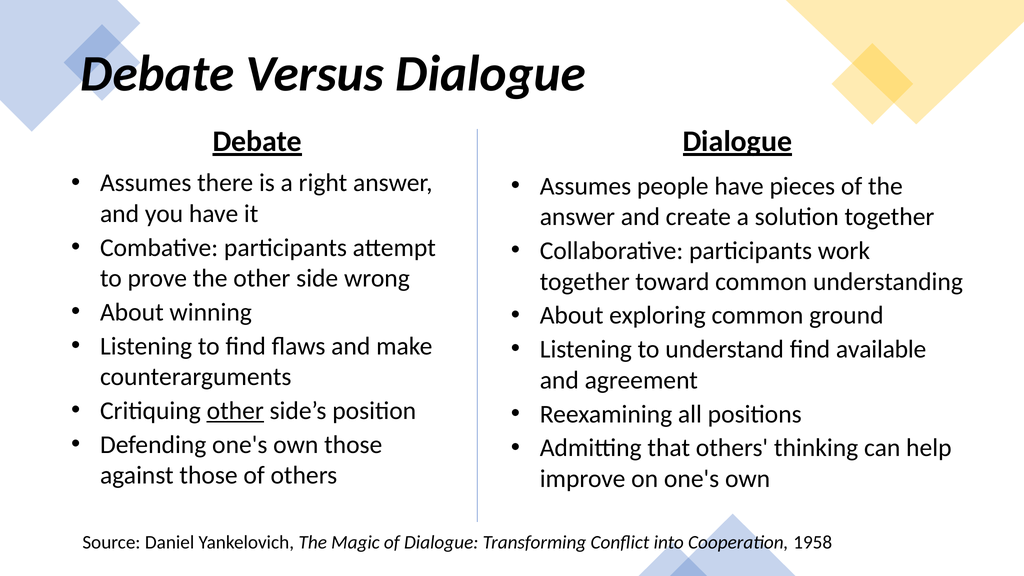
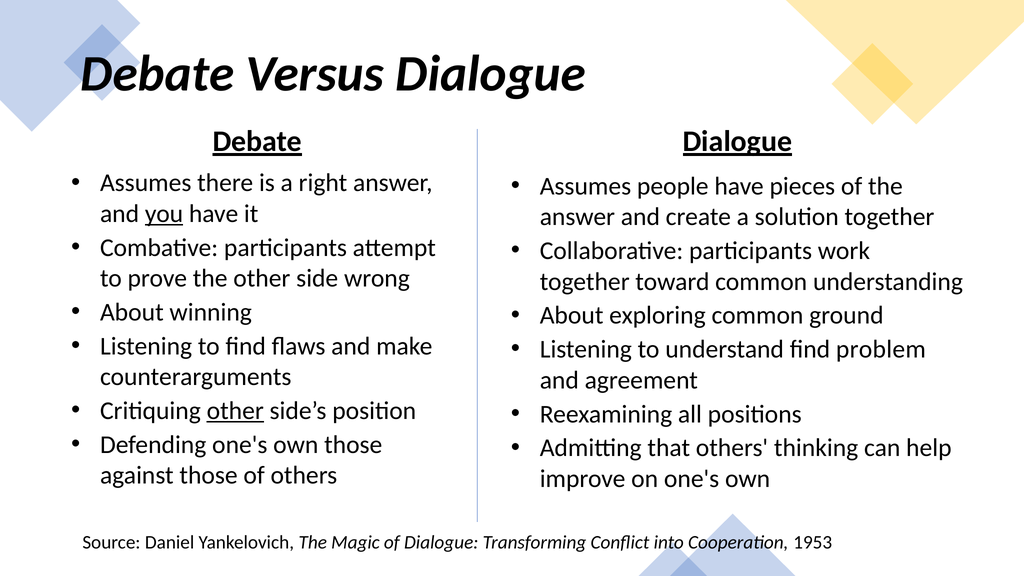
you underline: none -> present
available: available -> problem
1958: 1958 -> 1953
